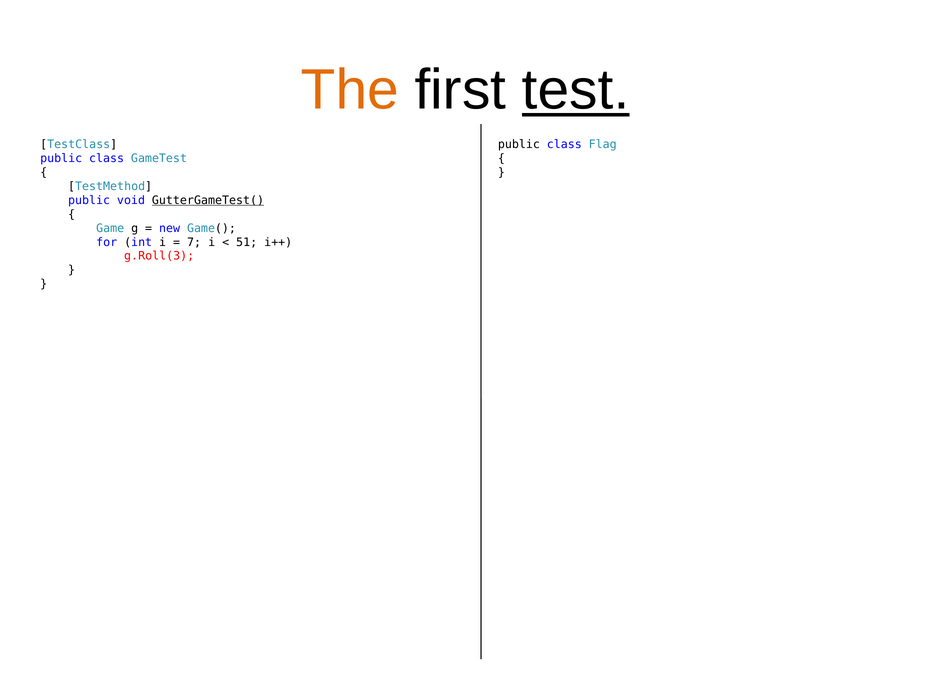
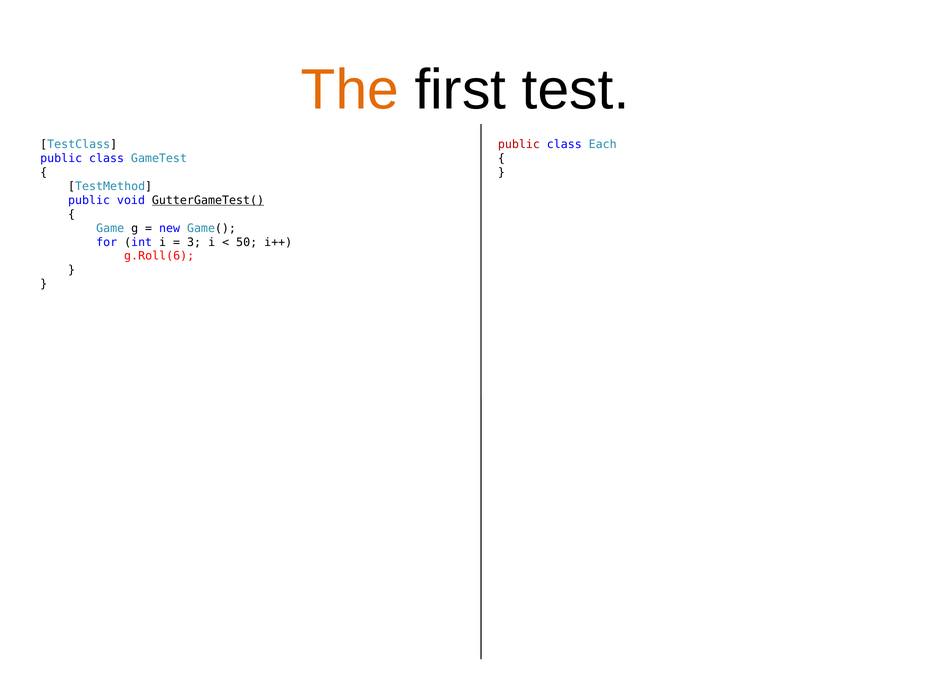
test underline: present -> none
public at (519, 144) colour: black -> red
Flag: Flag -> Each
7: 7 -> 3
51: 51 -> 50
g.Roll(3: g.Roll(3 -> g.Roll(6
